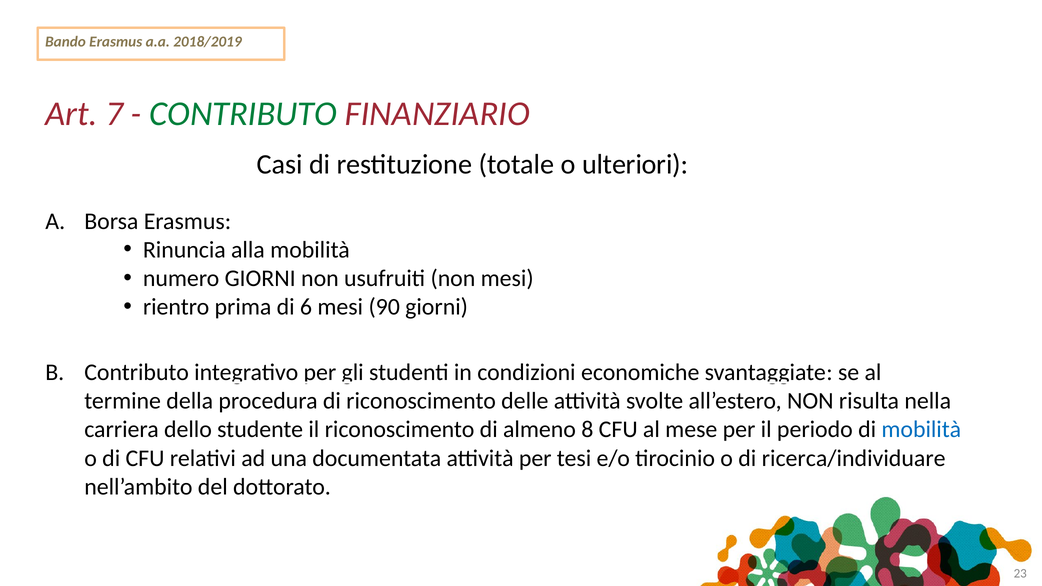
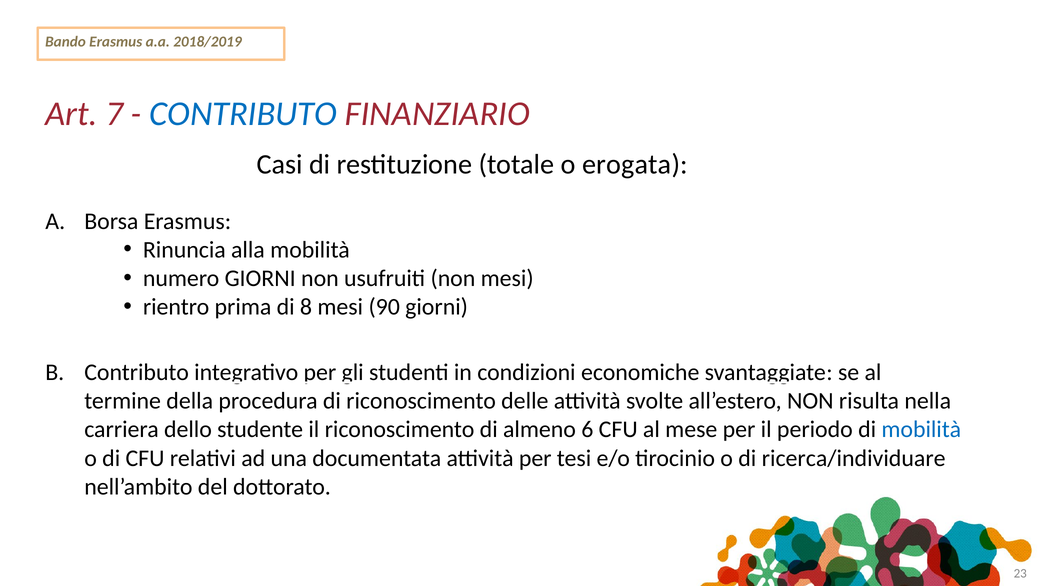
CONTRIBUTO at (243, 114) colour: green -> blue
ulteriori: ulteriori -> erogata
6: 6 -> 8
8: 8 -> 6
